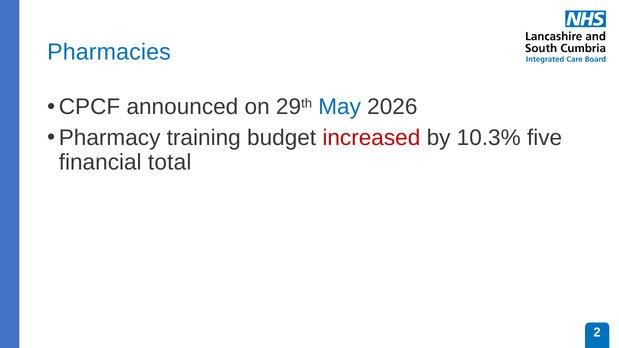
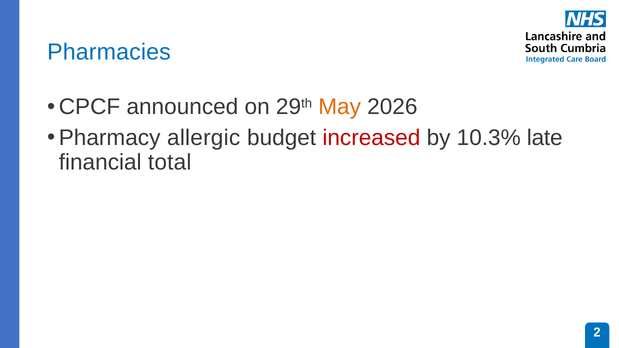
May colour: blue -> orange
training: training -> allergic
five: five -> late
